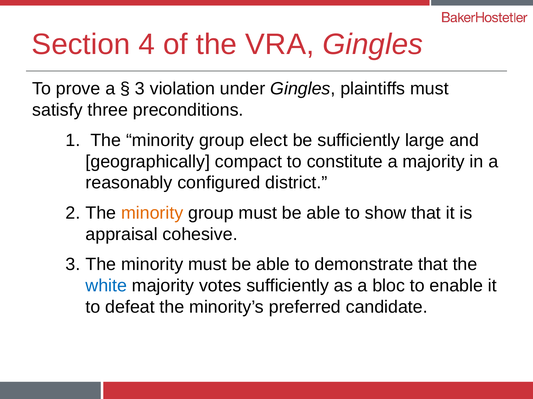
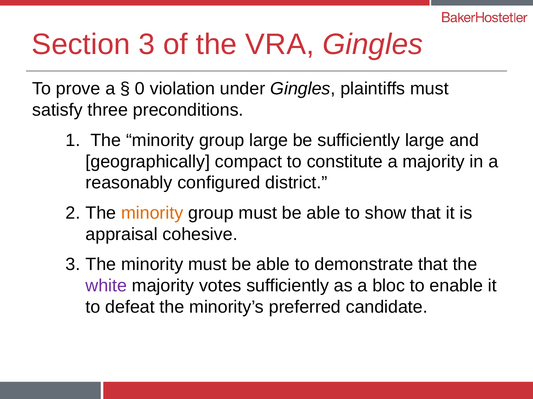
Section 4: 4 -> 3
3 at (140, 89): 3 -> 0
group elect: elect -> large
white colour: blue -> purple
